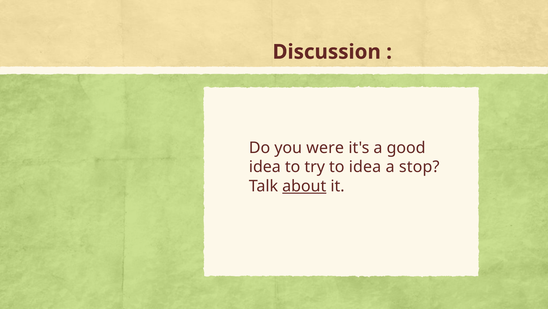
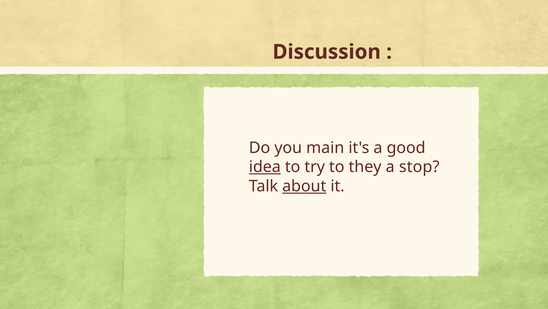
were: were -> main
idea at (265, 167) underline: none -> present
to idea: idea -> they
